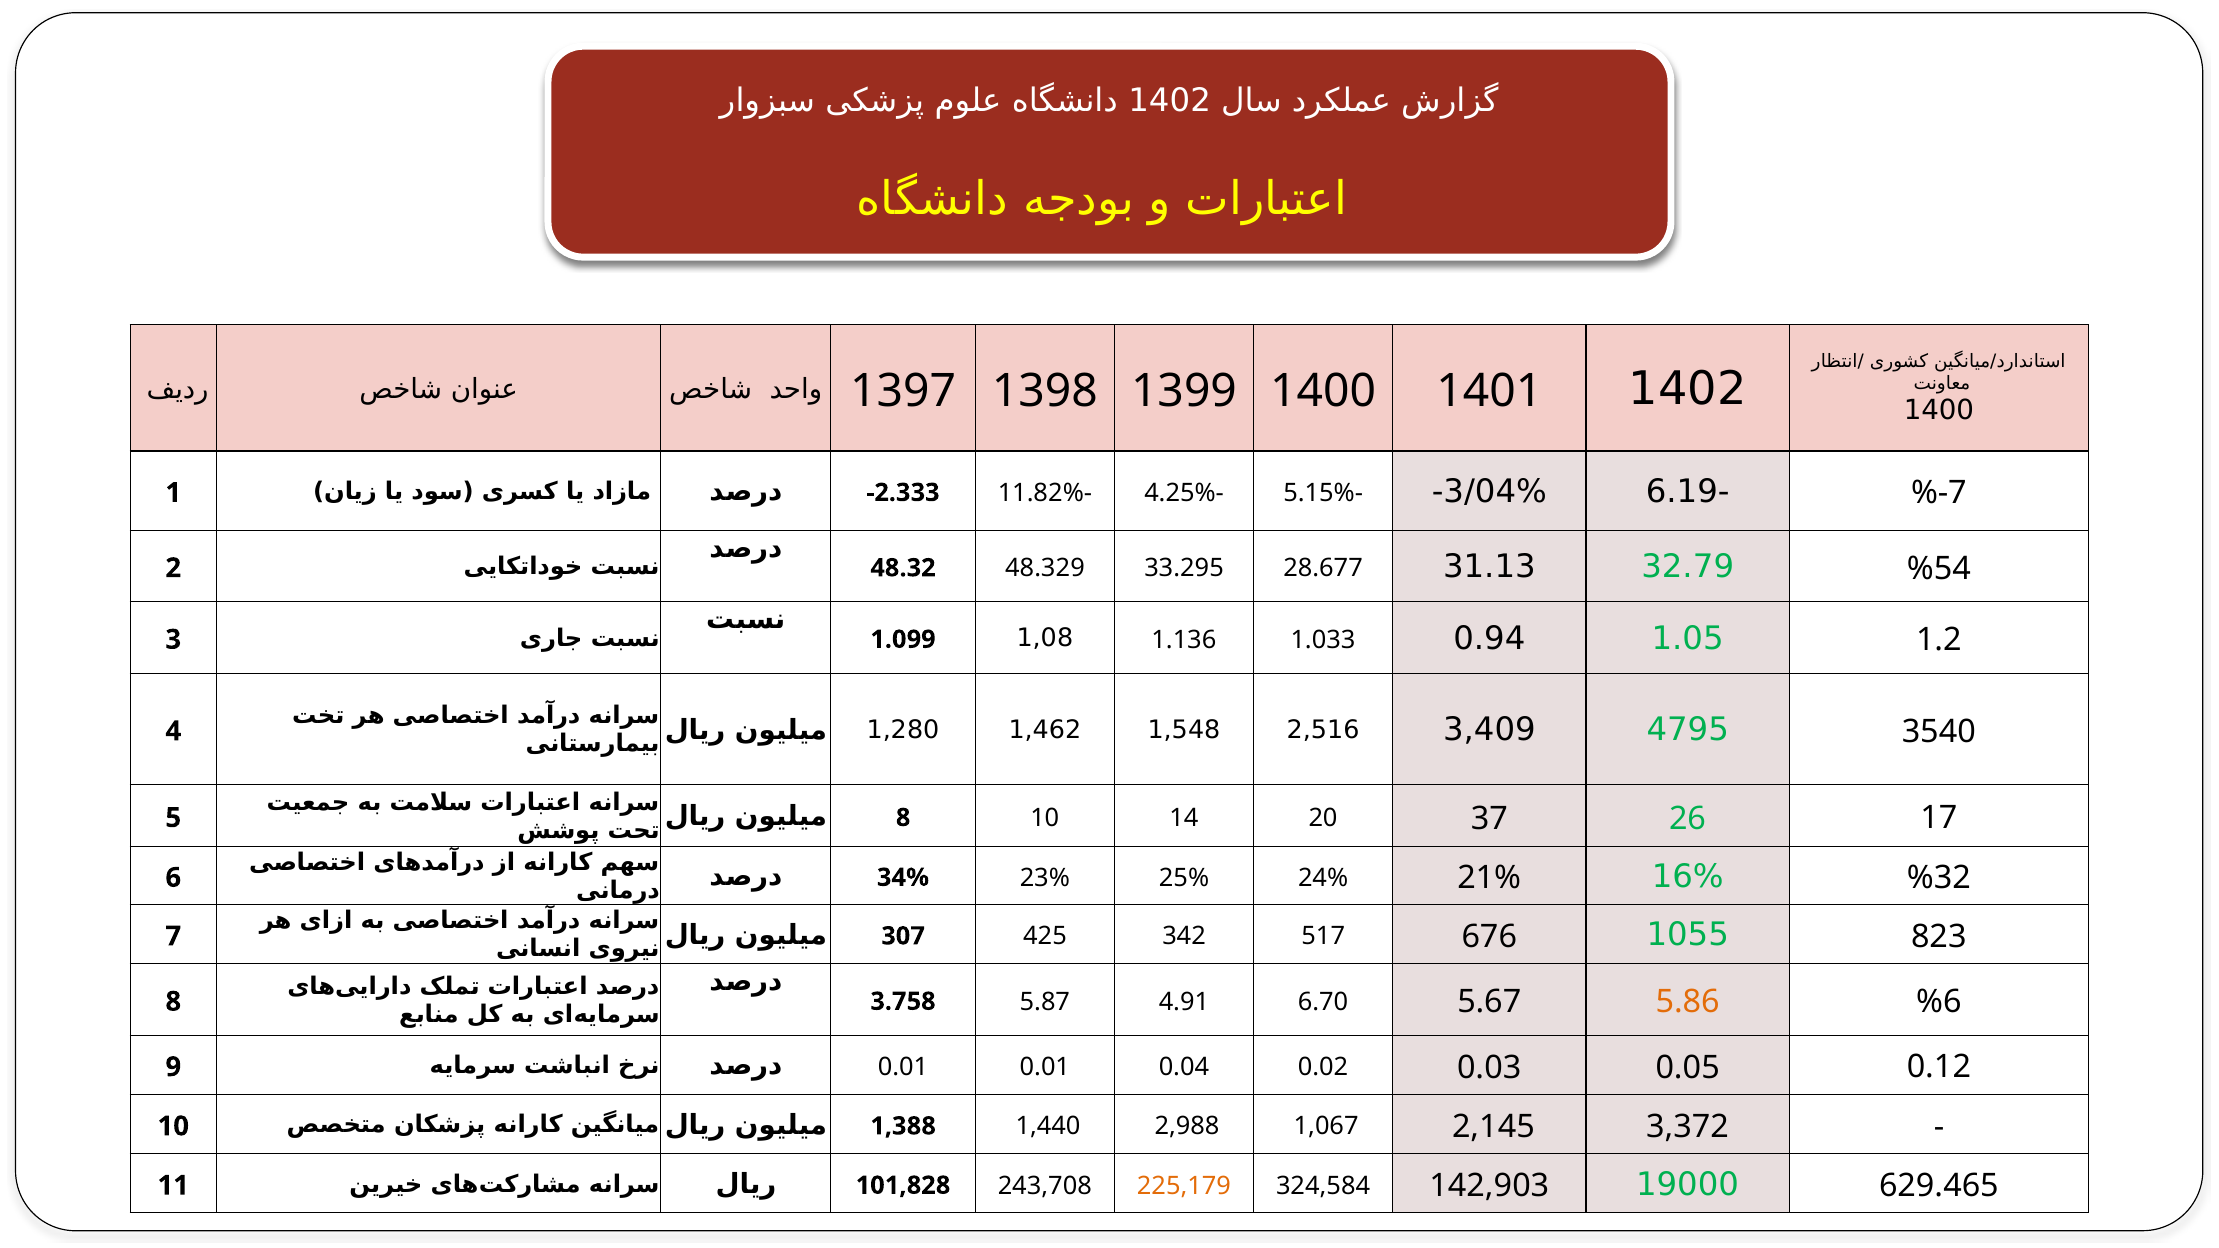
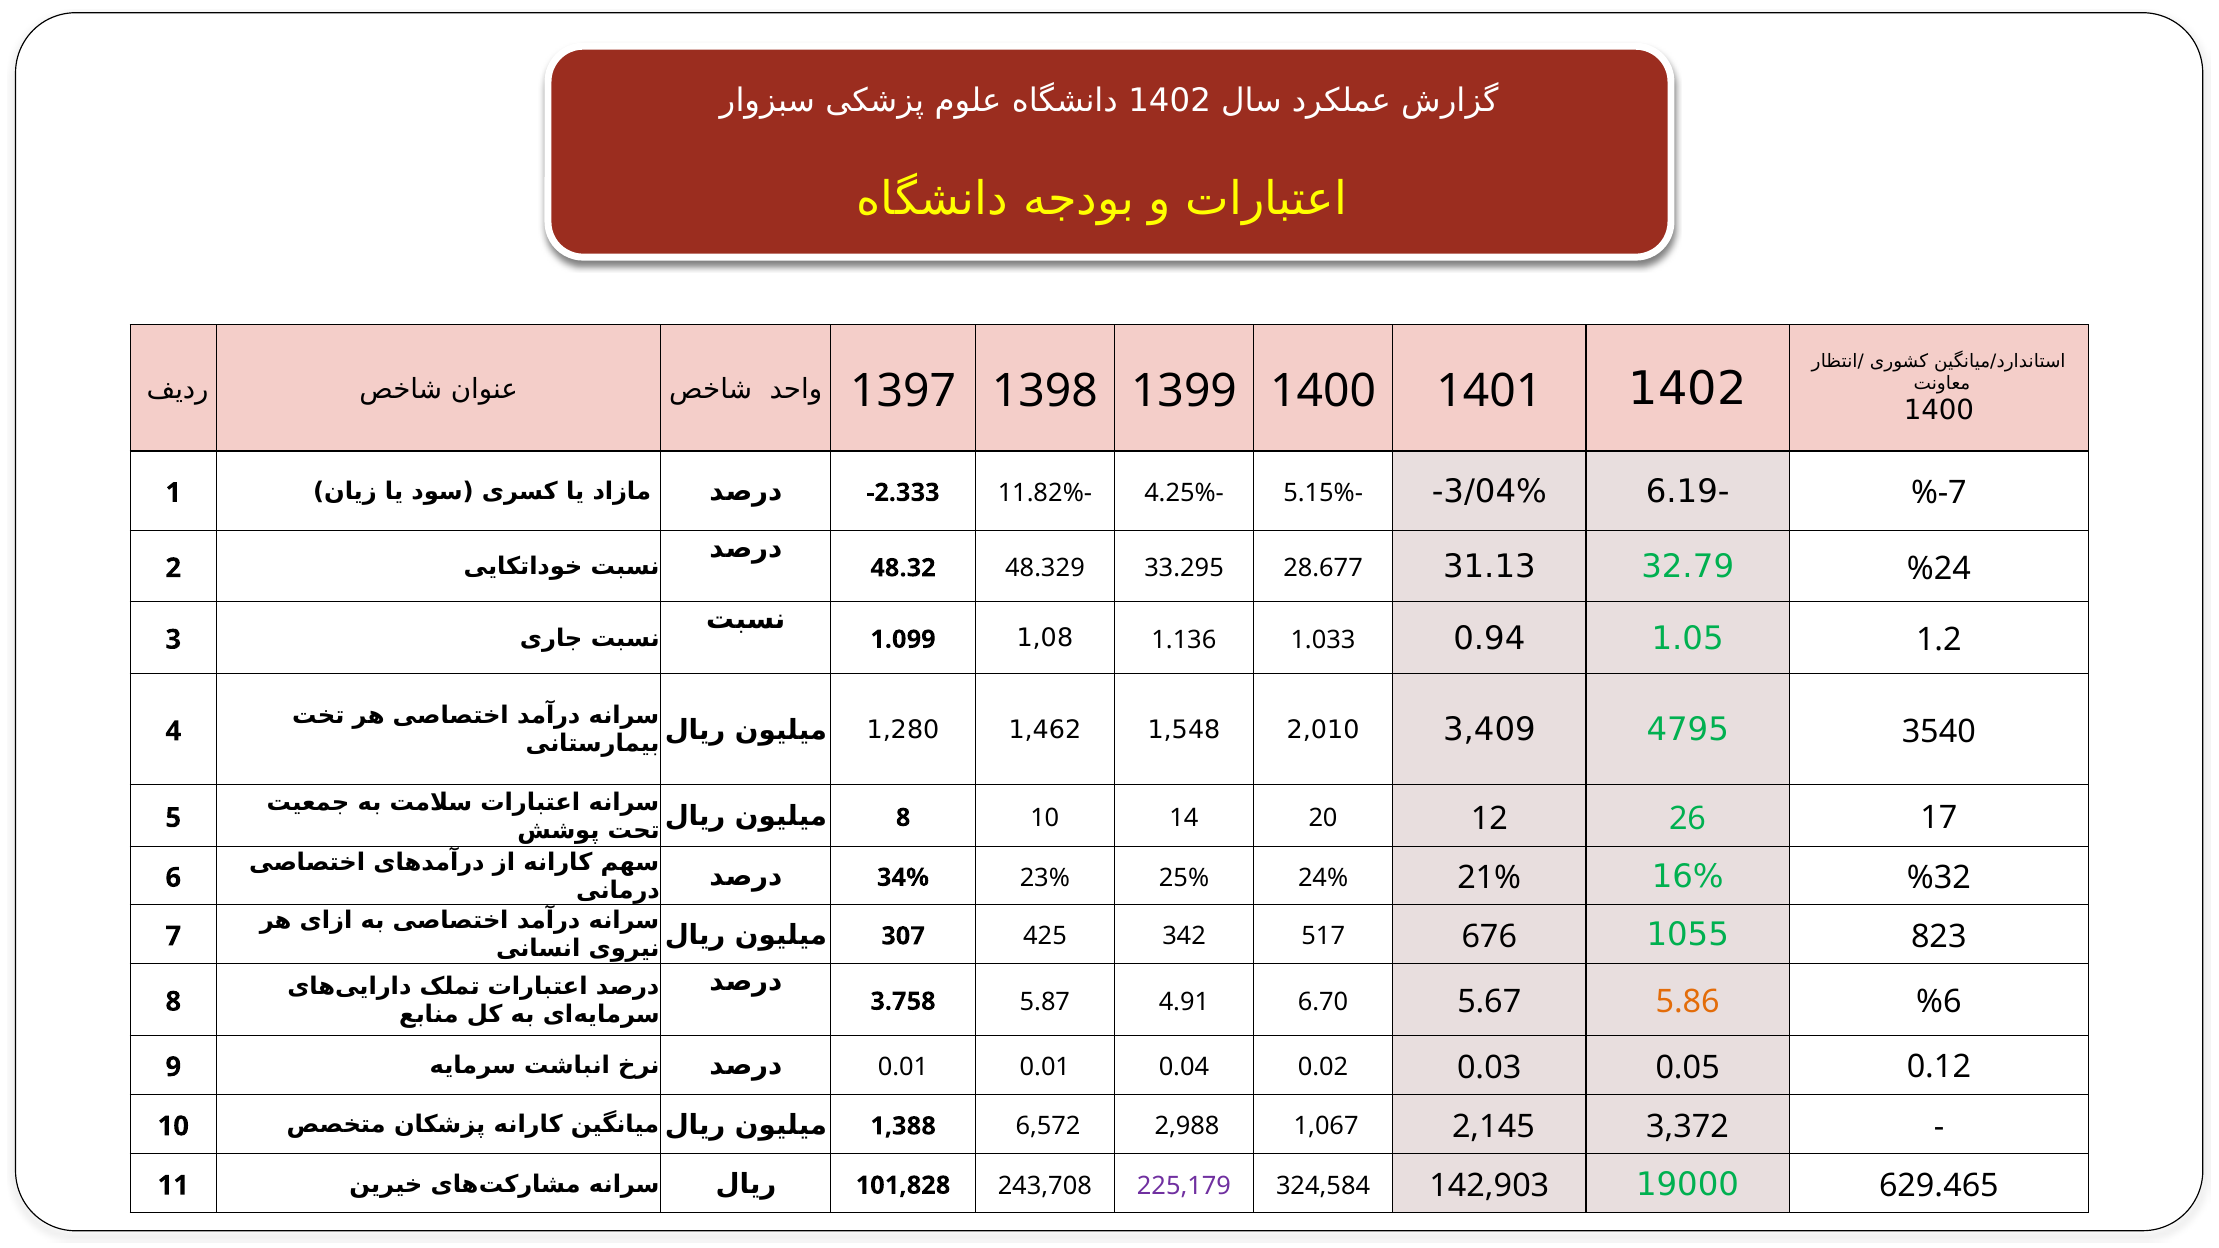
%54: %54 -> %24
2,516: 2,516 -> 2,010
37: 37 -> 12
1,440: 1,440 -> 6,572
225,179 colour: orange -> purple
